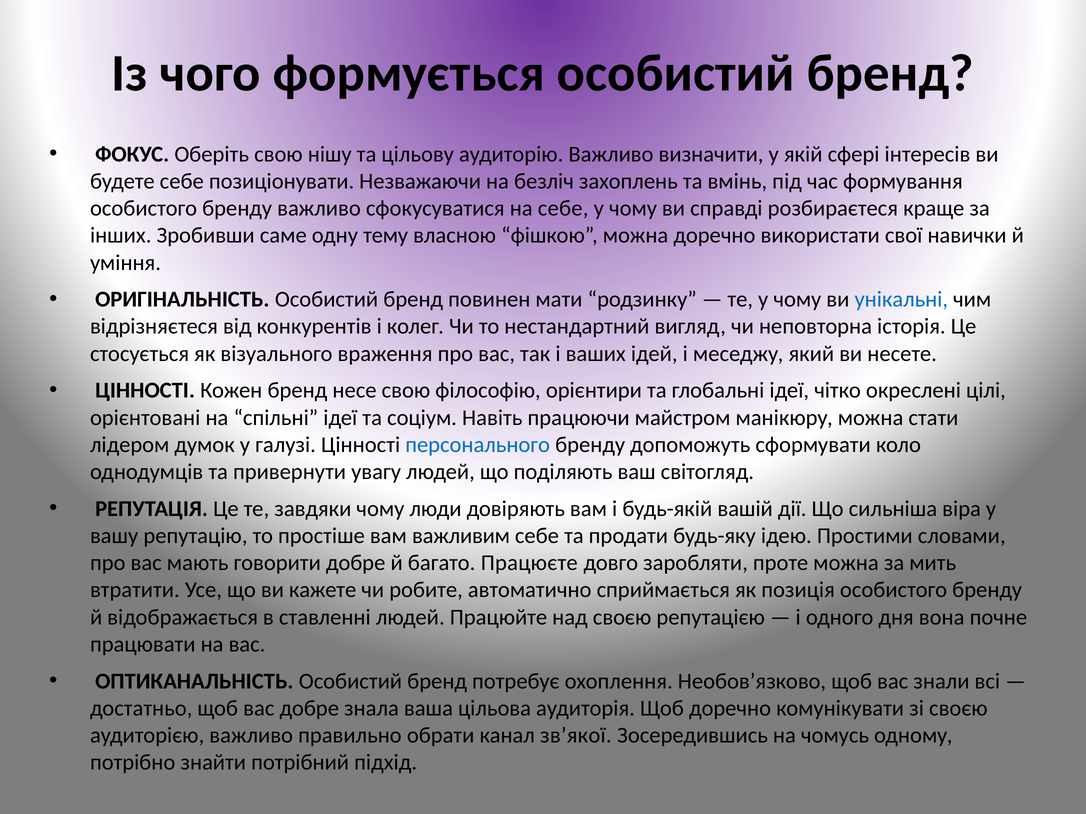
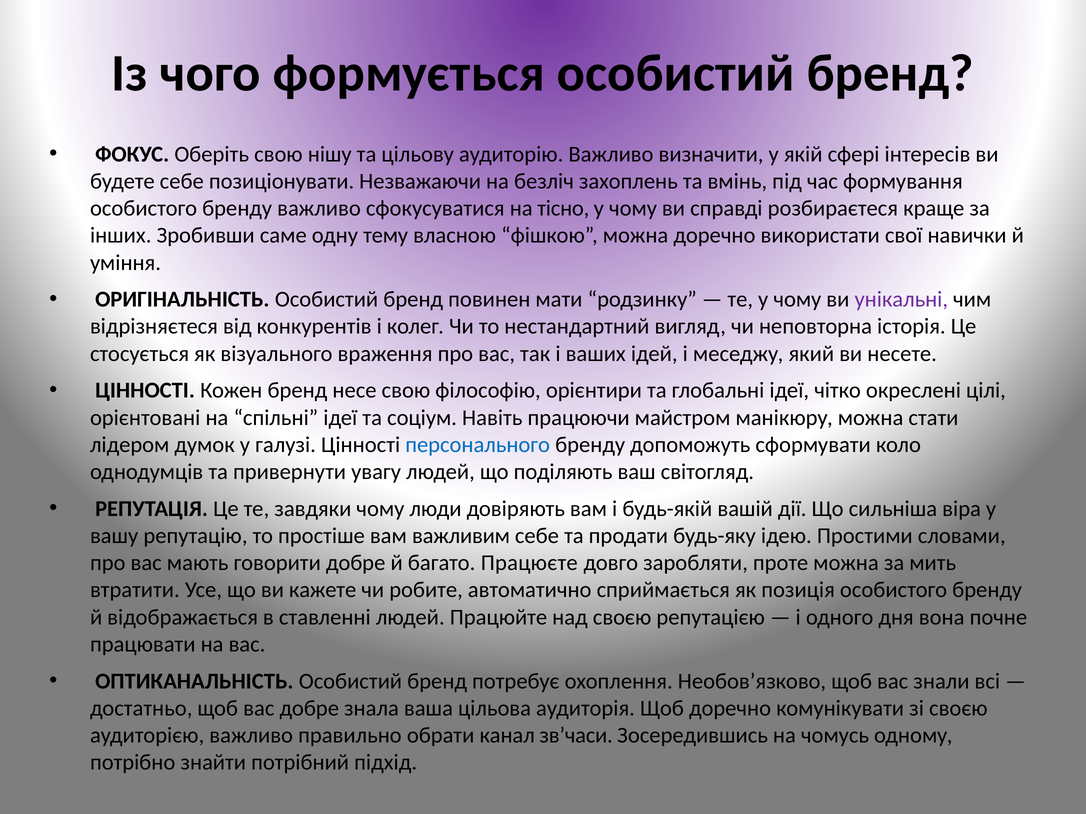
на себе: себе -> тісно
унікальні colour: blue -> purple
зв’якої: зв’якої -> зв’часи
